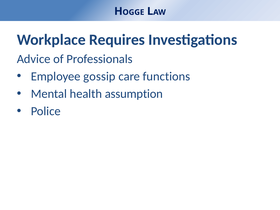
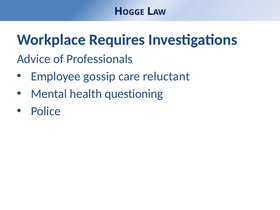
functions: functions -> reluctant
assumption: assumption -> questioning
